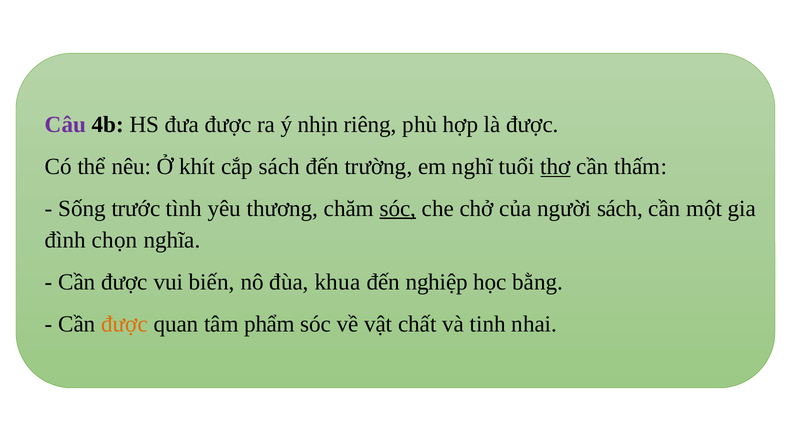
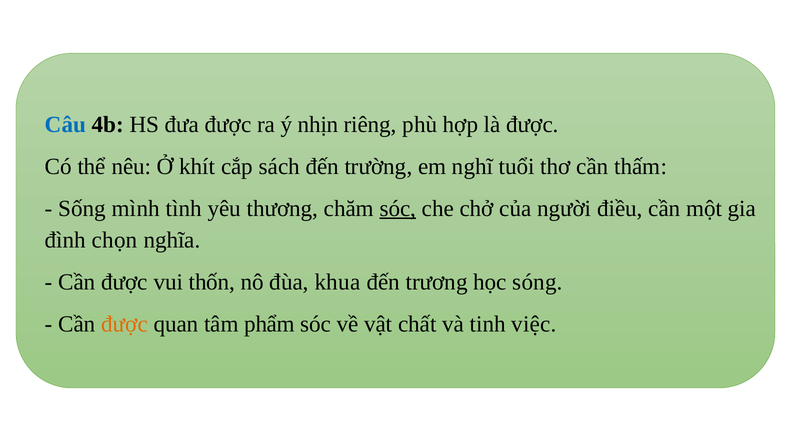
Câu colour: purple -> blue
thơ underline: present -> none
trước: trước -> mình
người sách: sách -> điều
biến: biến -> thốn
nghiệp: nghiệp -> trương
bằng: bằng -> sóng
nhai: nhai -> việc
